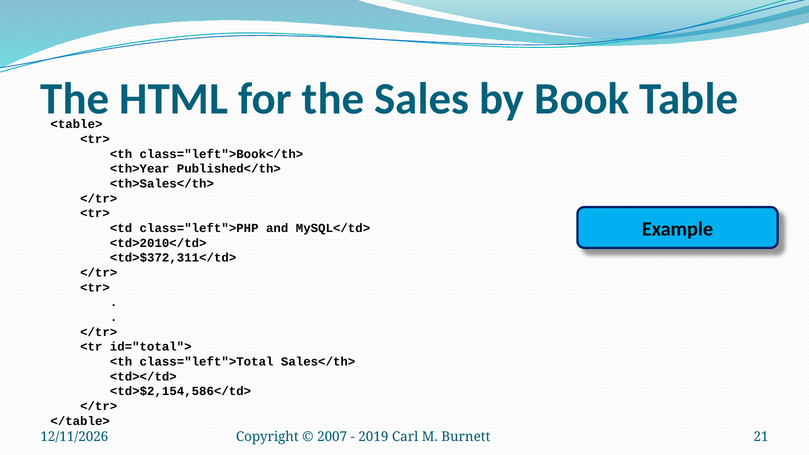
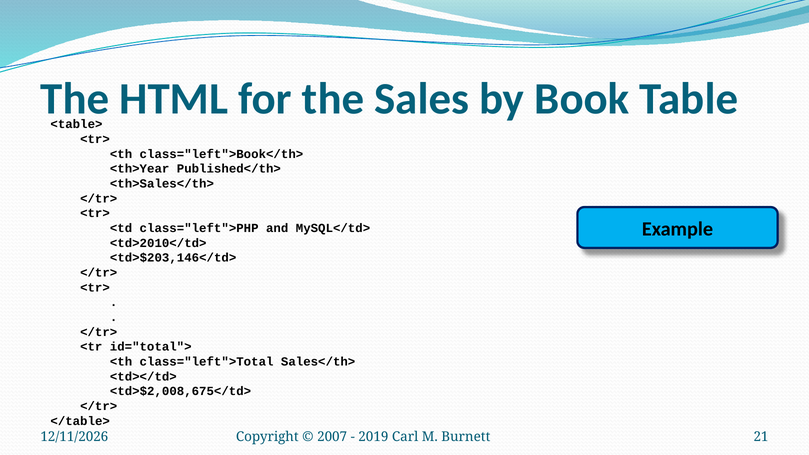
<td>$372,311</td>: <td>$372,311</td> -> <td>$203,146</td>
<td>$2,154,586</td>: <td>$2,154,586</td> -> <td>$2,008,675</td>
